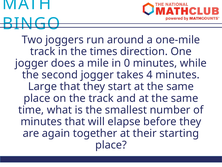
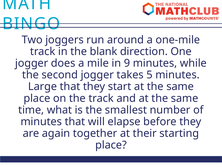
times: times -> blank
0: 0 -> 9
4: 4 -> 5
